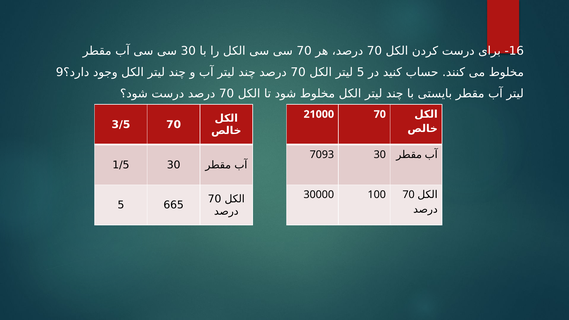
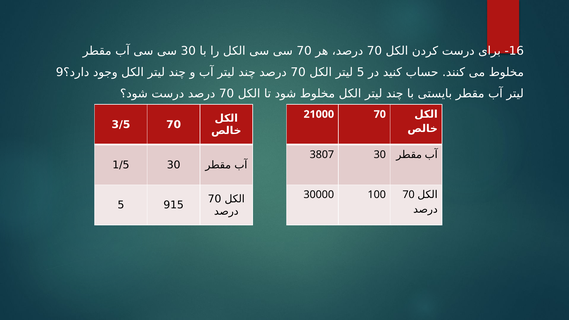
7093: 7093 -> 3807
665: 665 -> 915
